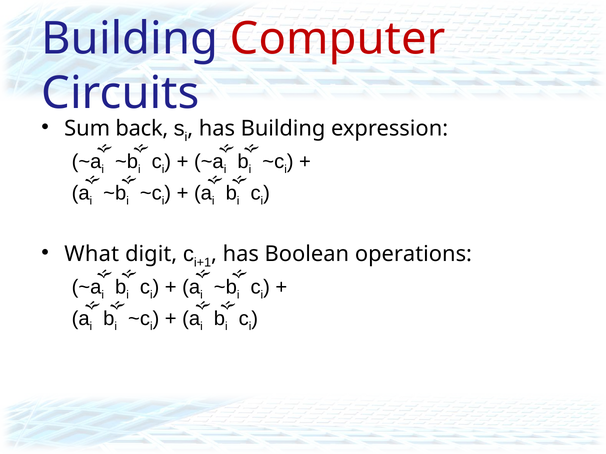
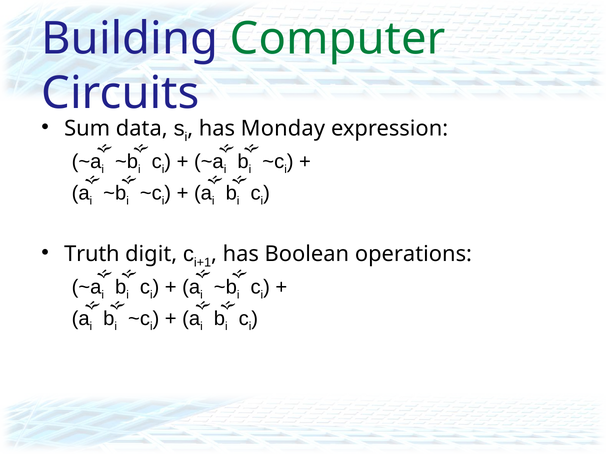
Computer colour: red -> green
back: back -> data
has Building: Building -> Monday
What: What -> Truth
